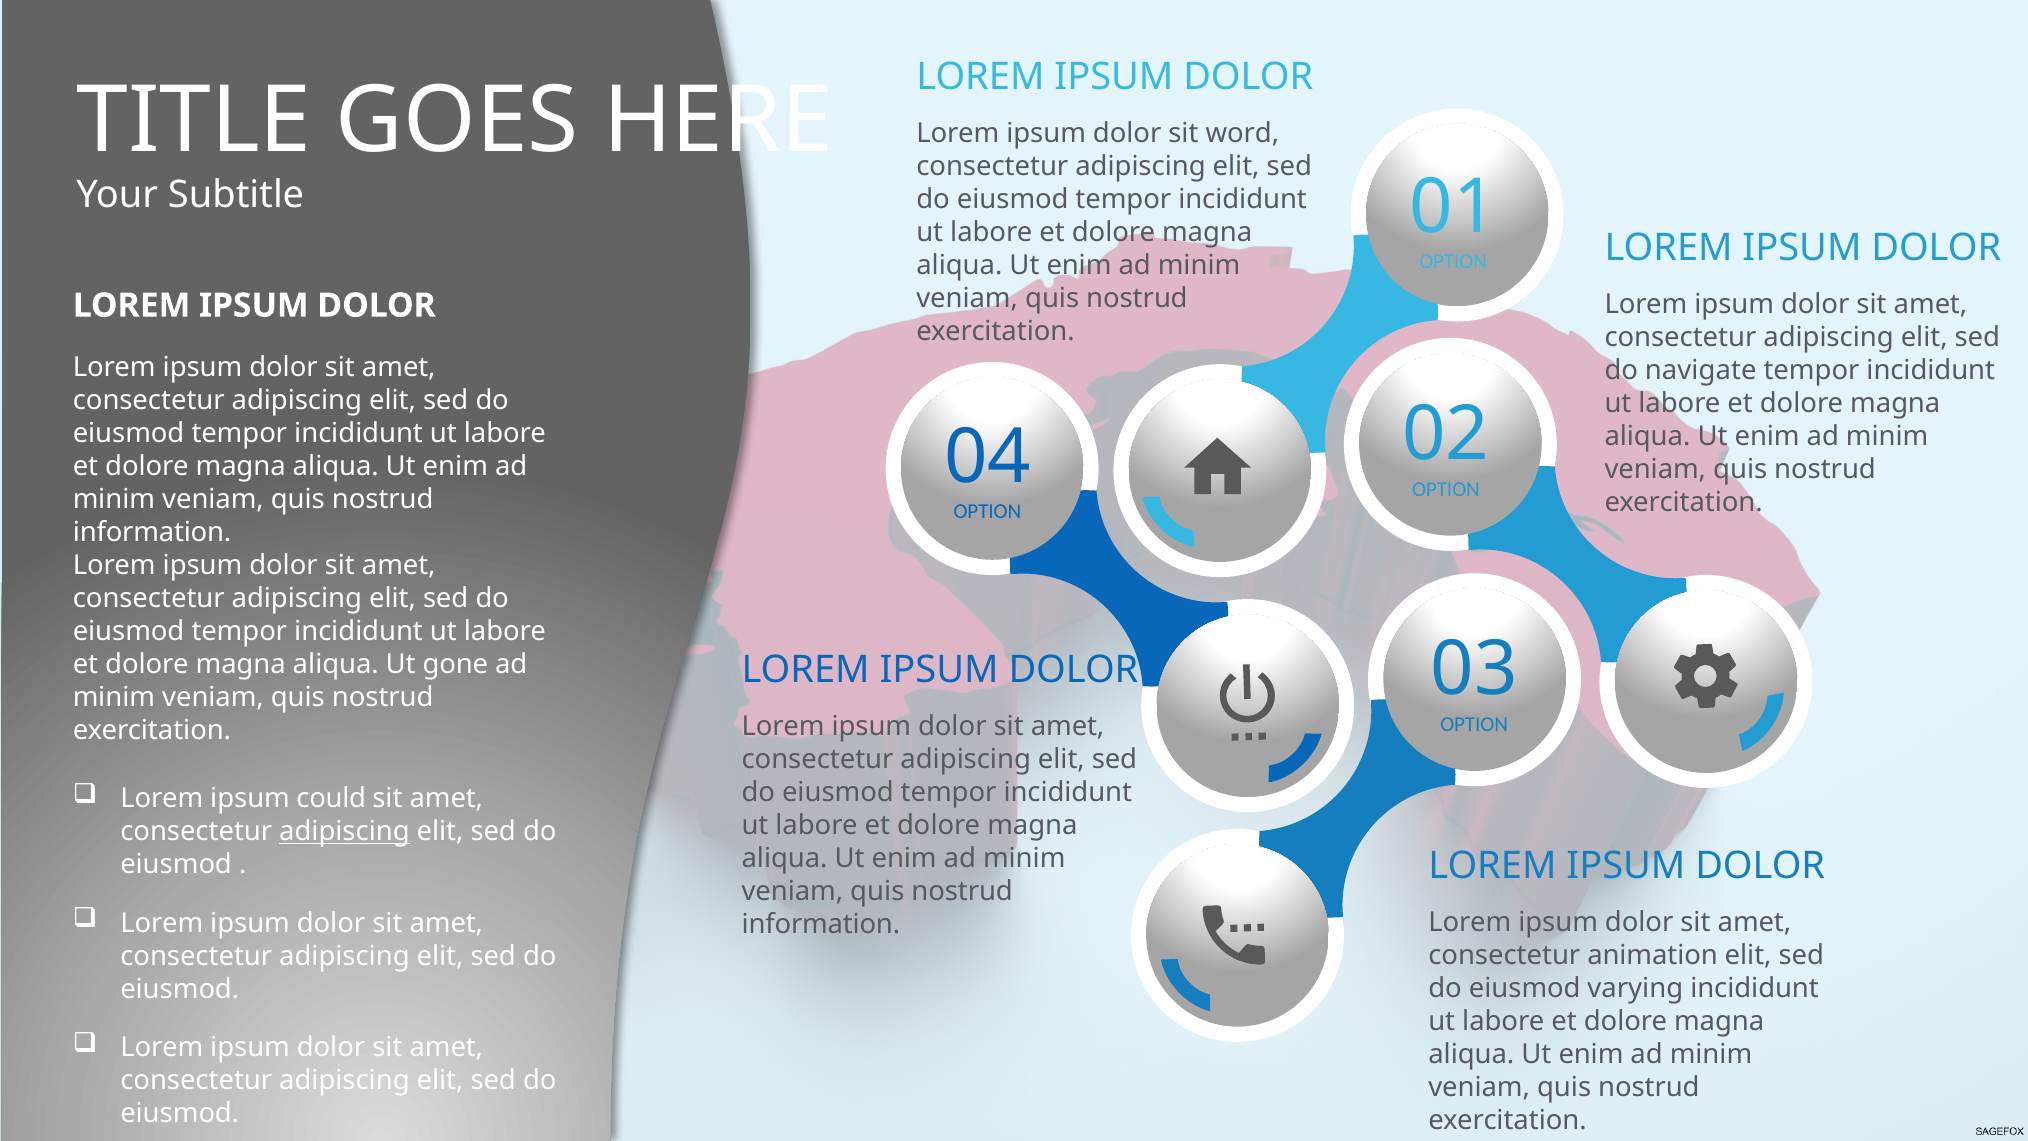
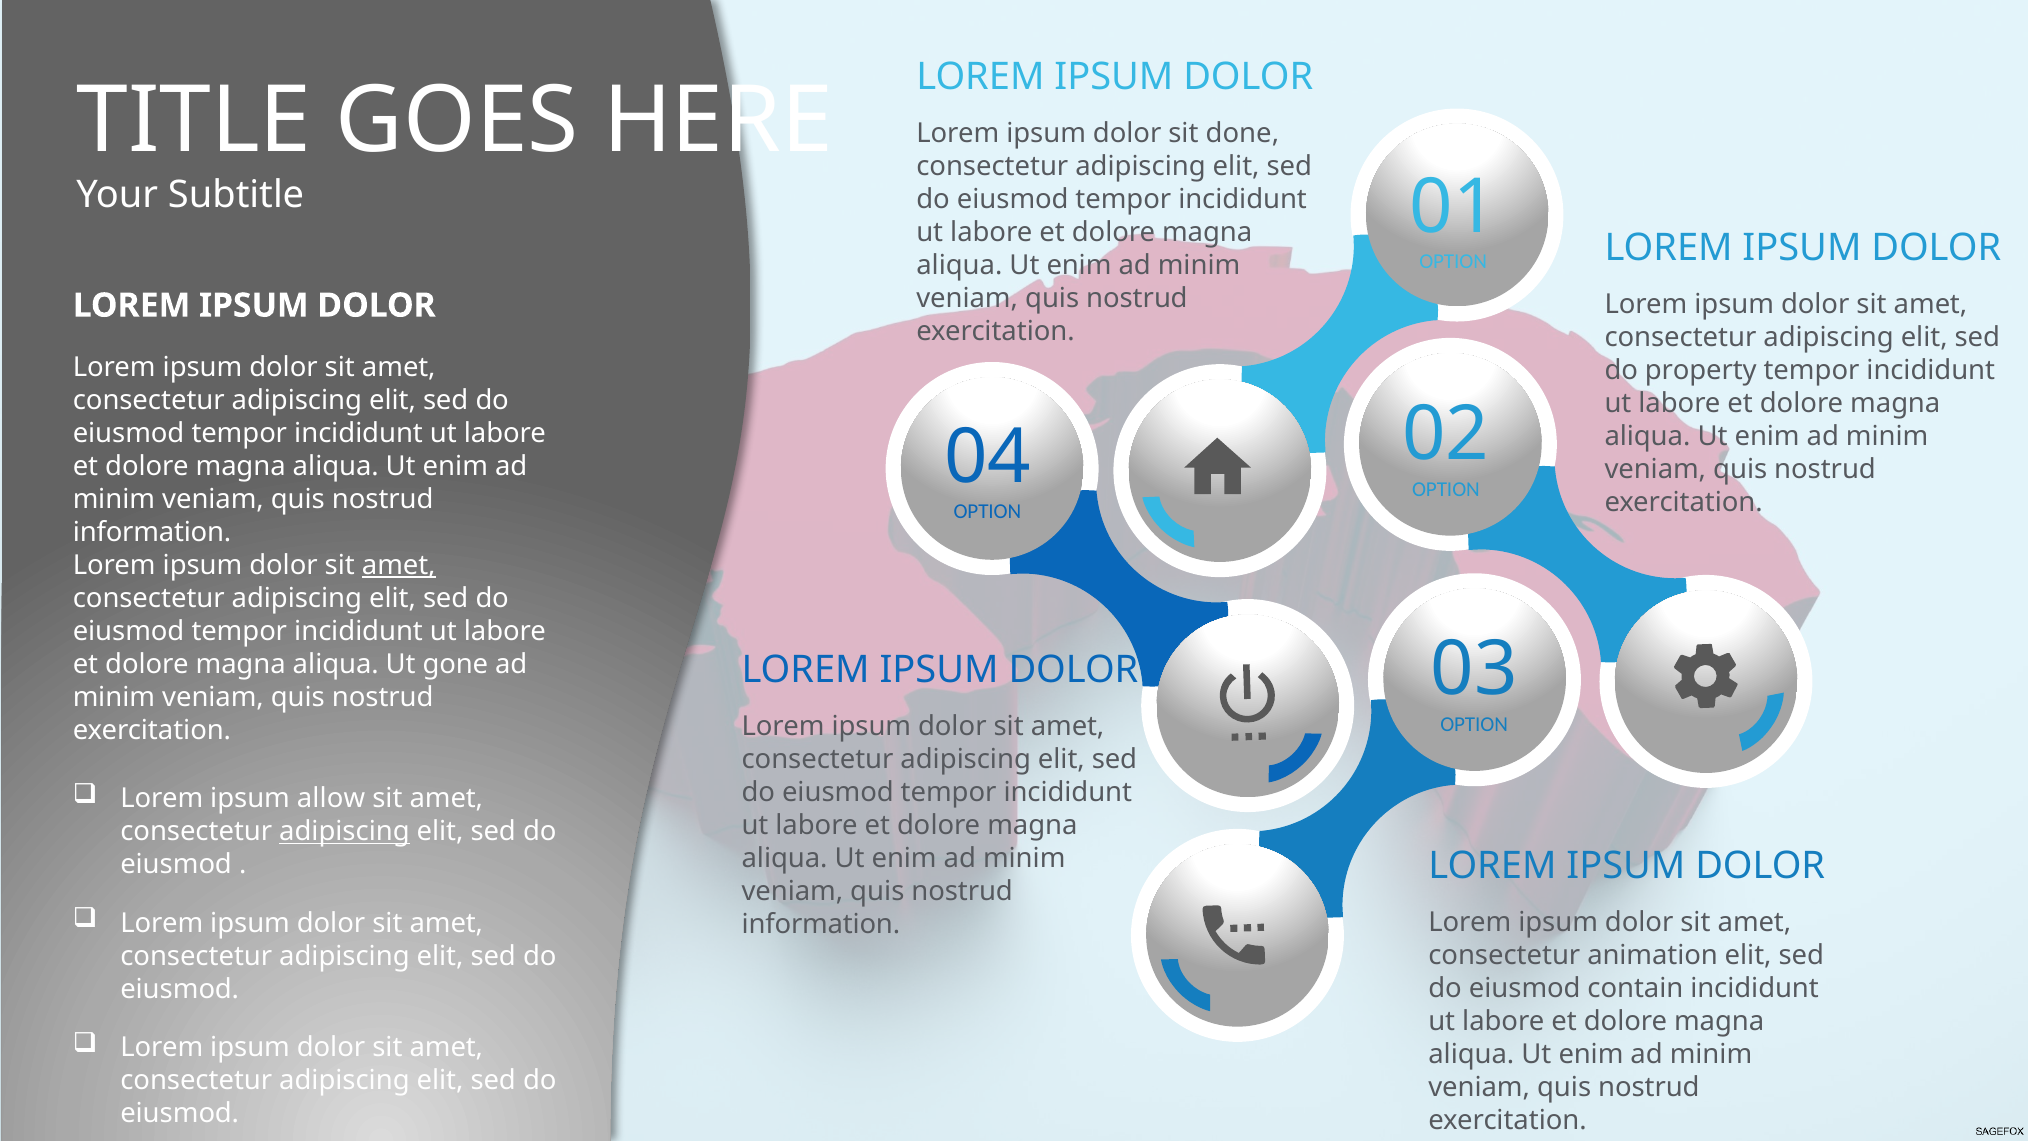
word: word -> done
navigate: navigate -> property
amet at (399, 565) underline: none -> present
could: could -> allow
varying: varying -> contain
